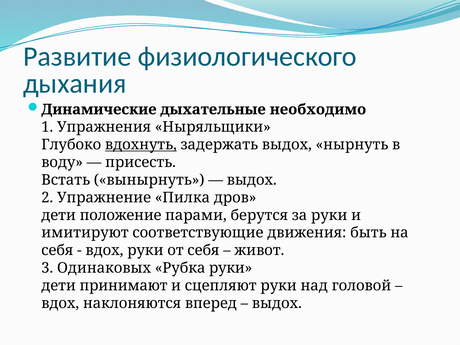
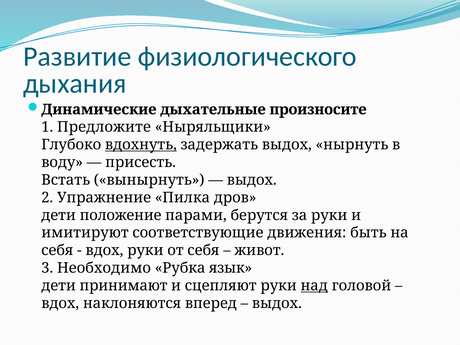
необходимо: необходимо -> произносите
Упражнения: Упражнения -> Предложите
Одинаковых: Одинаковых -> Необходимо
Рубка руки: руки -> язык
над underline: none -> present
